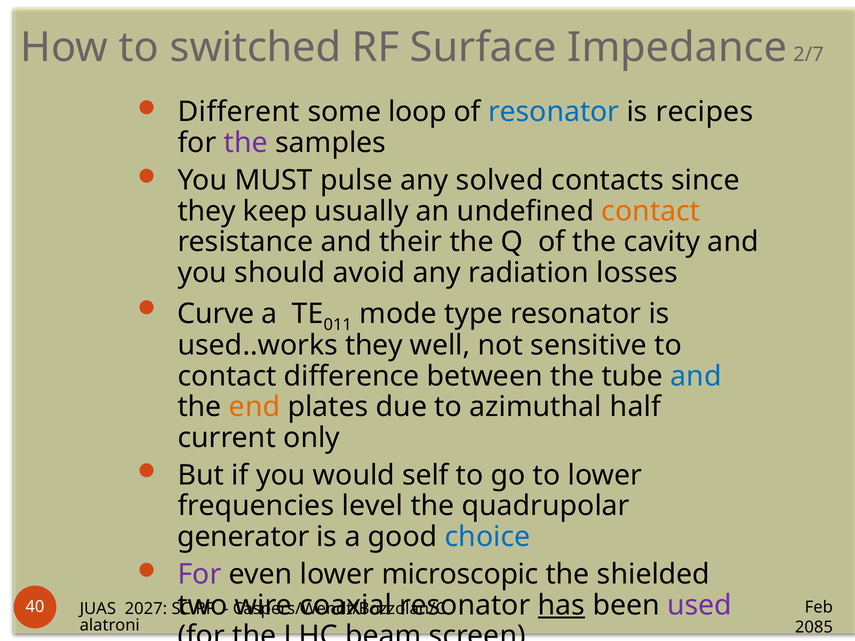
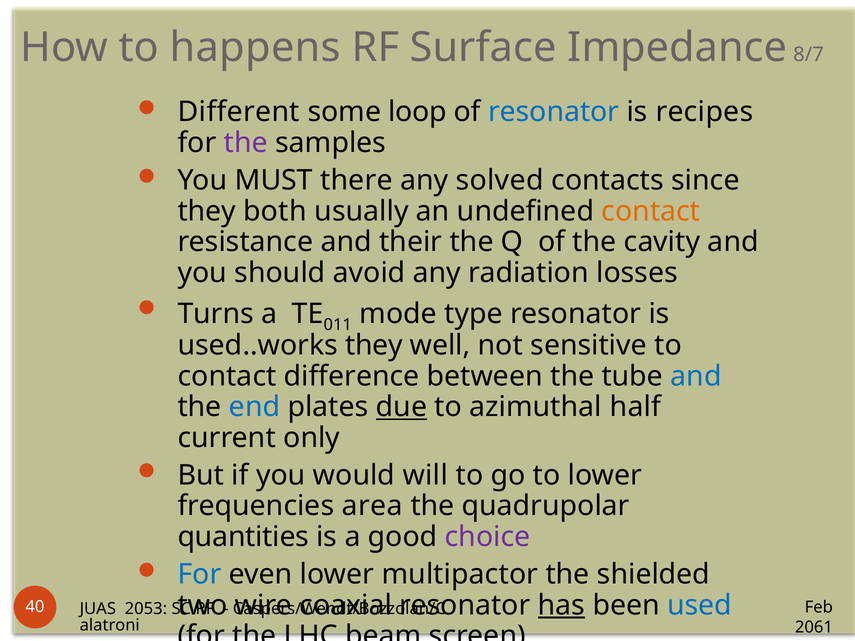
switched: switched -> happens
2/7: 2/7 -> 8/7
pulse: pulse -> there
keep: keep -> both
Curve: Curve -> Turns
end colour: orange -> blue
due underline: none -> present
self: self -> will
level: level -> area
generator: generator -> quantities
choice colour: blue -> purple
For at (200, 575) colour: purple -> blue
microscopic: microscopic -> multipactor
used colour: purple -> blue
2027: 2027 -> 2053
2085: 2085 -> 2061
